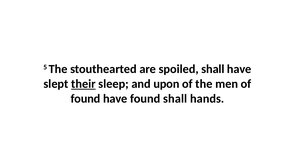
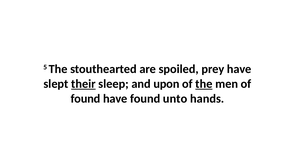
spoiled shall: shall -> prey
the at (204, 84) underline: none -> present
found shall: shall -> unto
